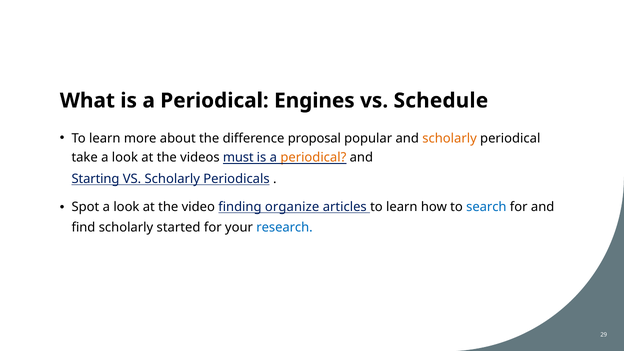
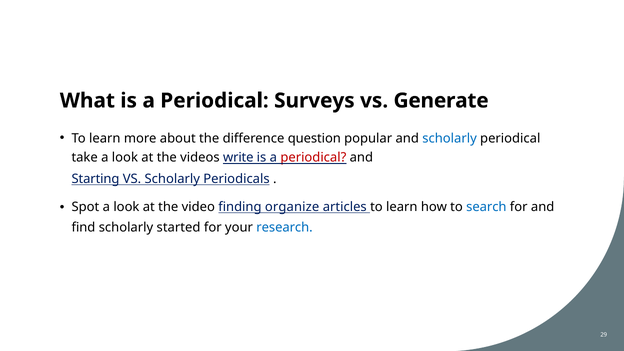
Engines: Engines -> Surveys
Schedule: Schedule -> Generate
proposal: proposal -> question
scholarly at (450, 138) colour: orange -> blue
must: must -> write
periodical at (313, 158) colour: orange -> red
